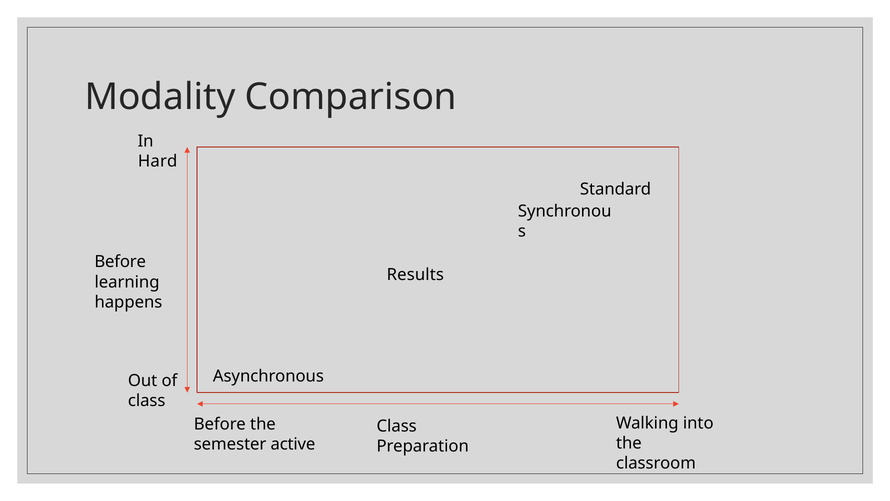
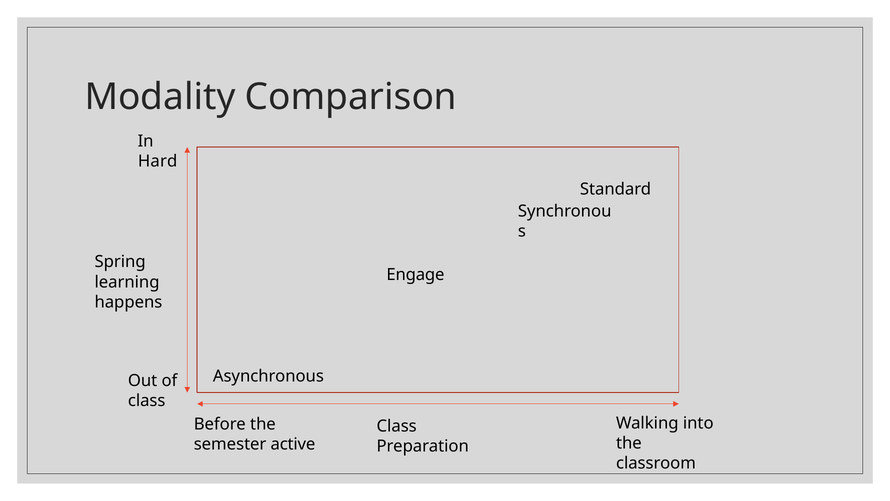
Before at (120, 262): Before -> Spring
Results: Results -> Engage
